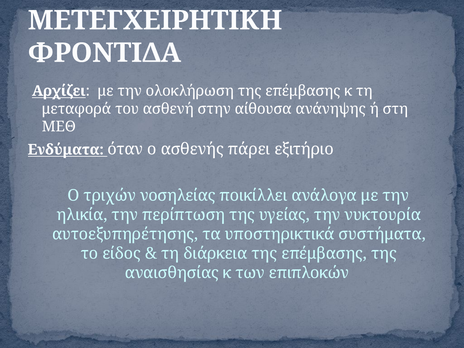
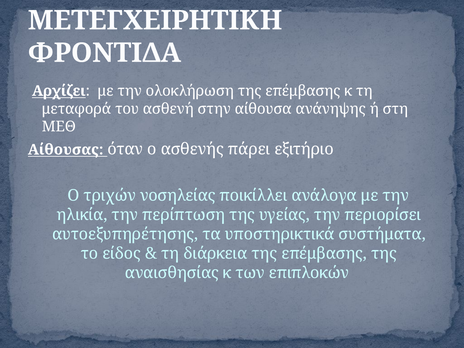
Ενδύματα: Ενδύματα -> Αίθουσας
νυκτουρία: νυκτουρία -> περιορίσει
